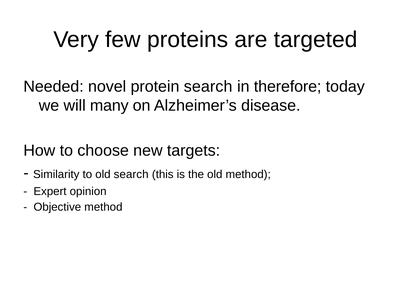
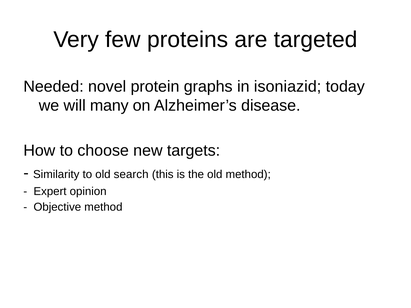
protein search: search -> graphs
therefore: therefore -> isoniazid
